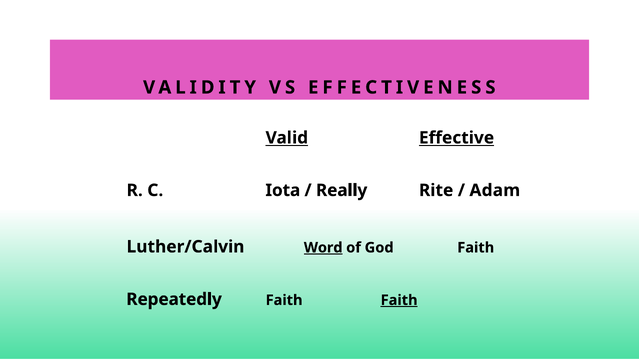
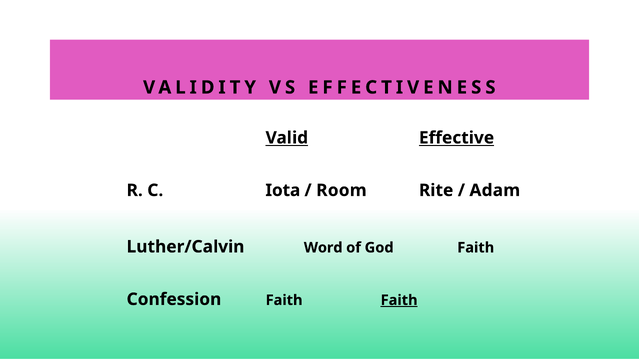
Really: Really -> Room
Word underline: present -> none
Repeatedly: Repeatedly -> Confession
